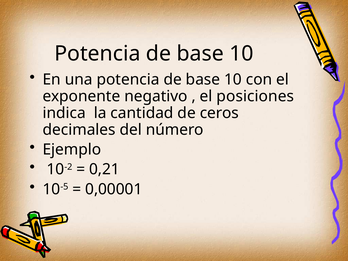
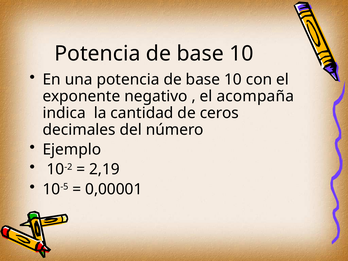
posiciones: posiciones -> acompaña
0,21: 0,21 -> 2,19
